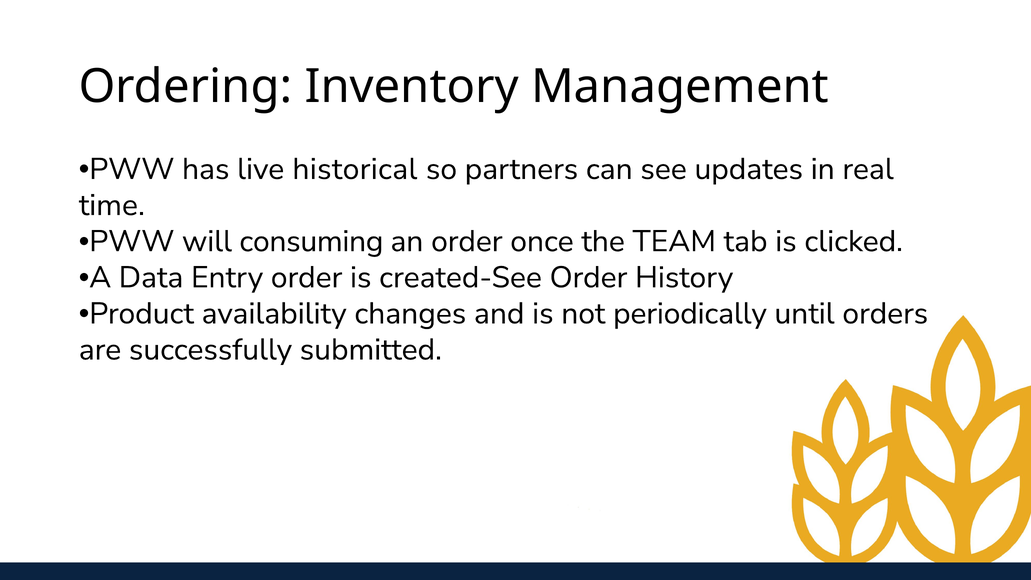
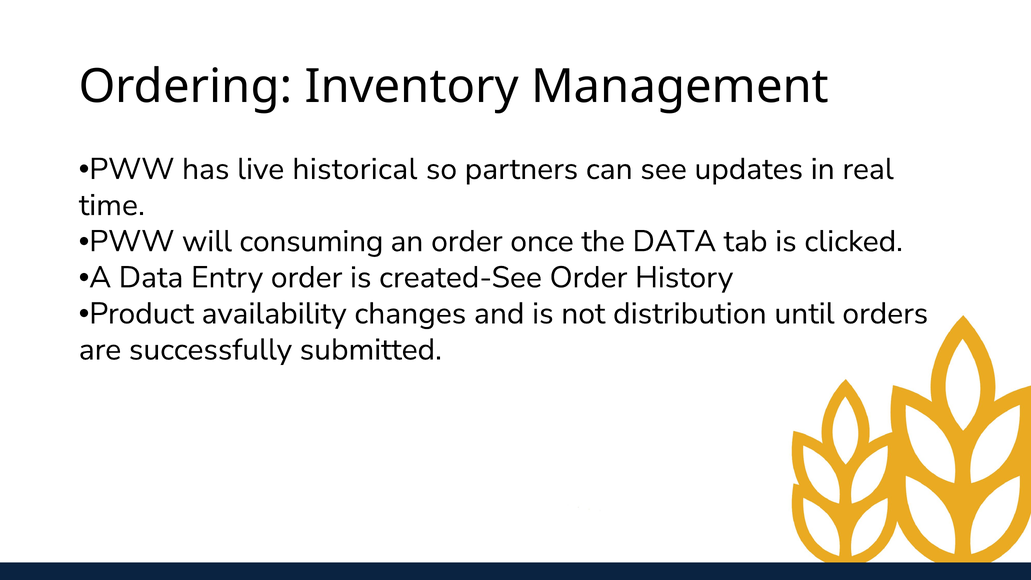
the TEAM: TEAM -> DATA
periodically: periodically -> distribution
